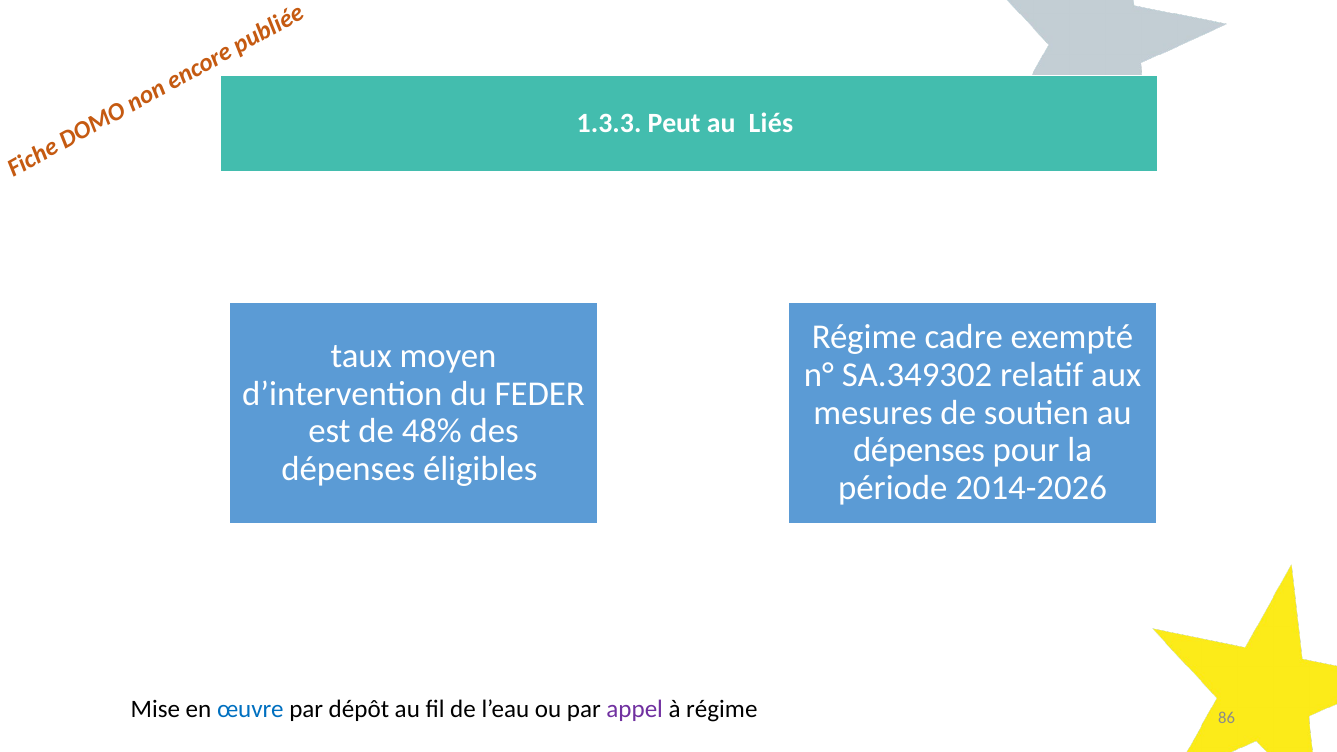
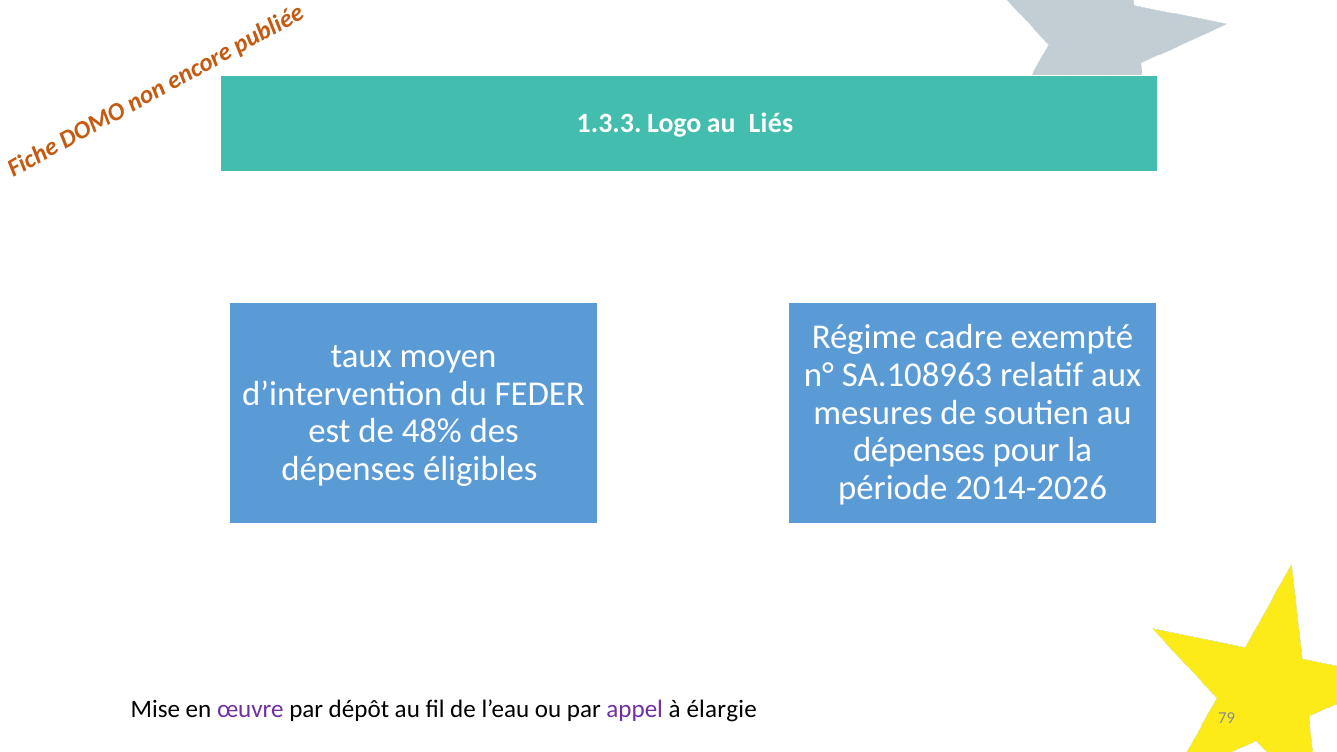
Peut: Peut -> Logo
SA.349302: SA.349302 -> SA.108963
œuvre colour: blue -> purple
à régime: régime -> élargie
86: 86 -> 79
